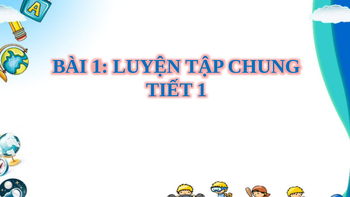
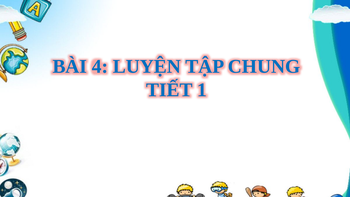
BÀI 1: 1 -> 4
